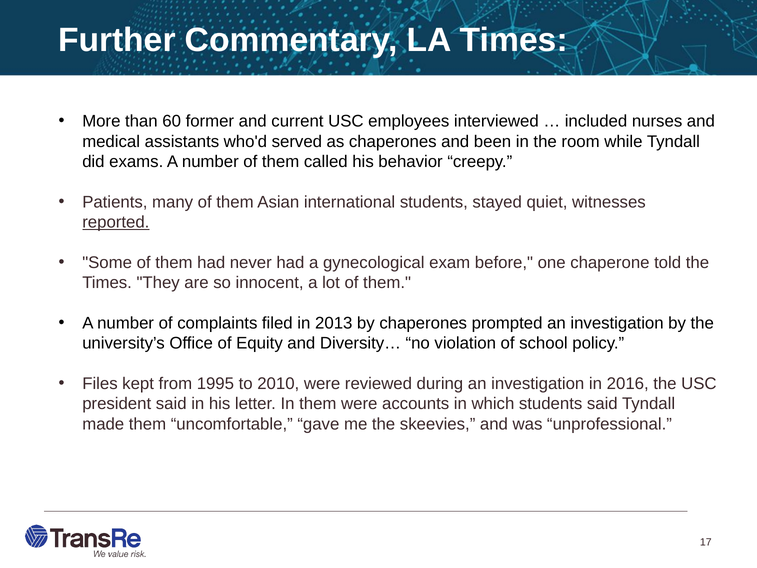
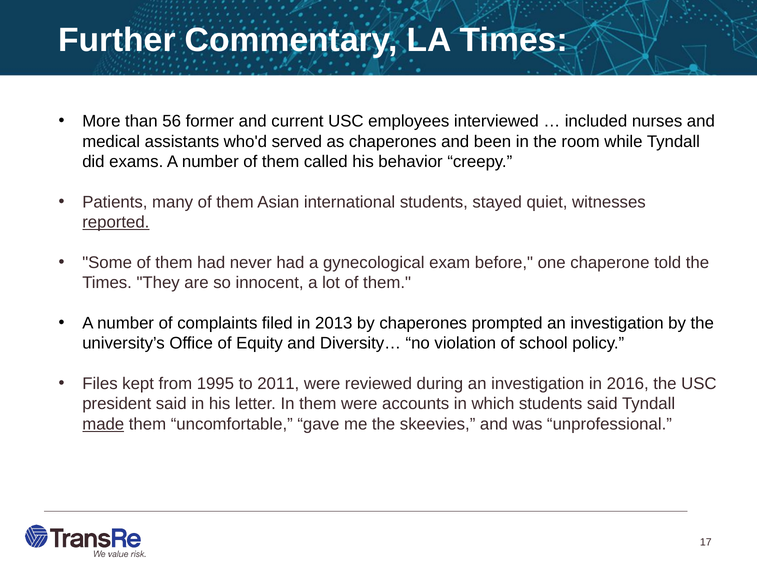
60: 60 -> 56
2010: 2010 -> 2011
made underline: none -> present
